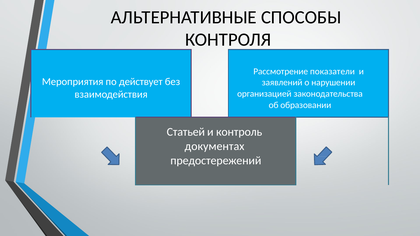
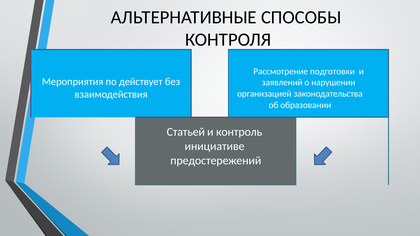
показатели: показатели -> подготовки
документах: документах -> инициативе
